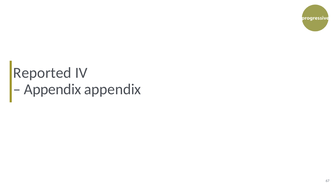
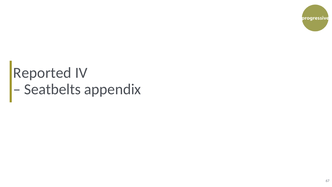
Appendix at (53, 89): Appendix -> Seatbelts
